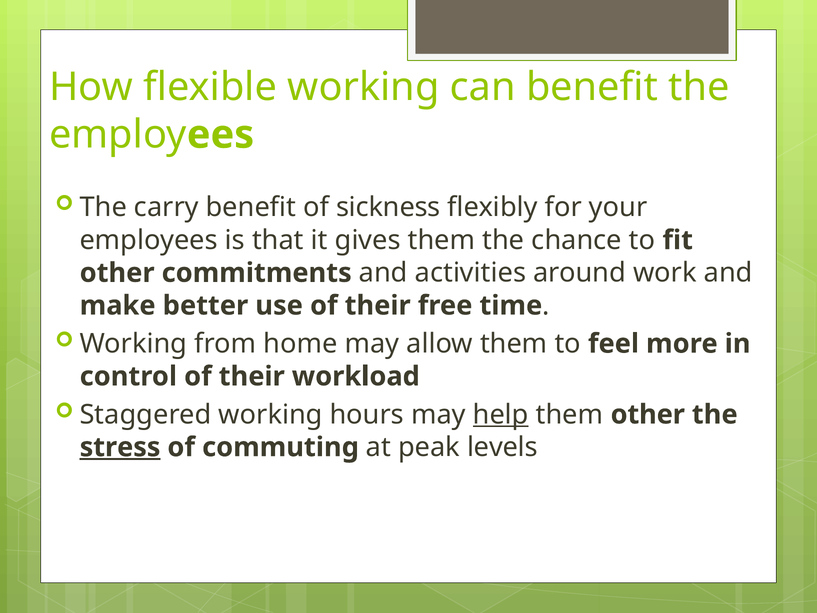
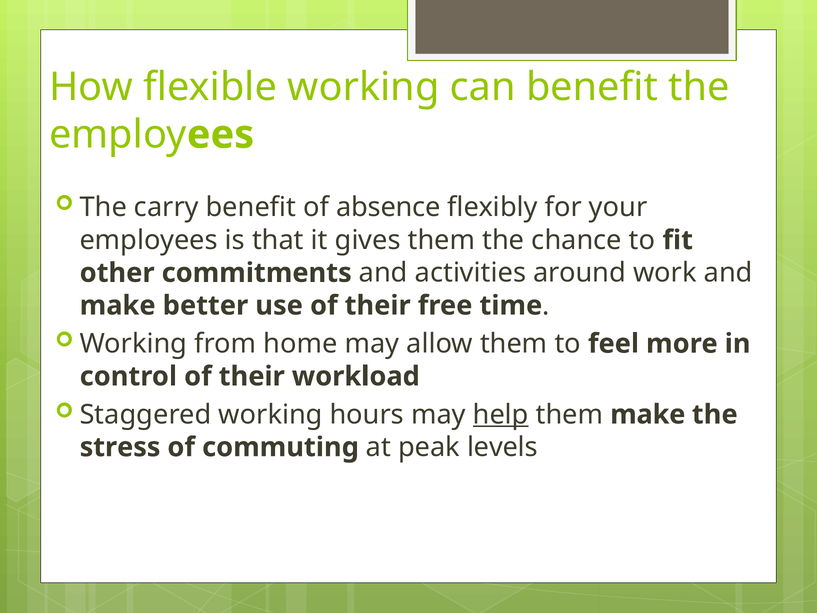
sickness: sickness -> absence
them other: other -> make
stress underline: present -> none
